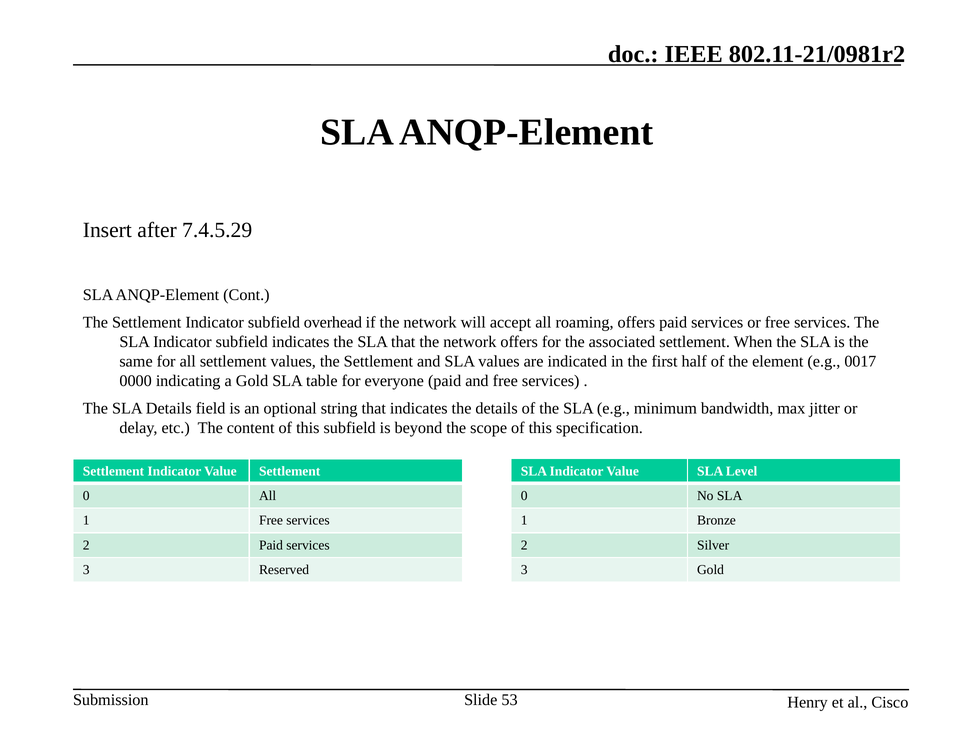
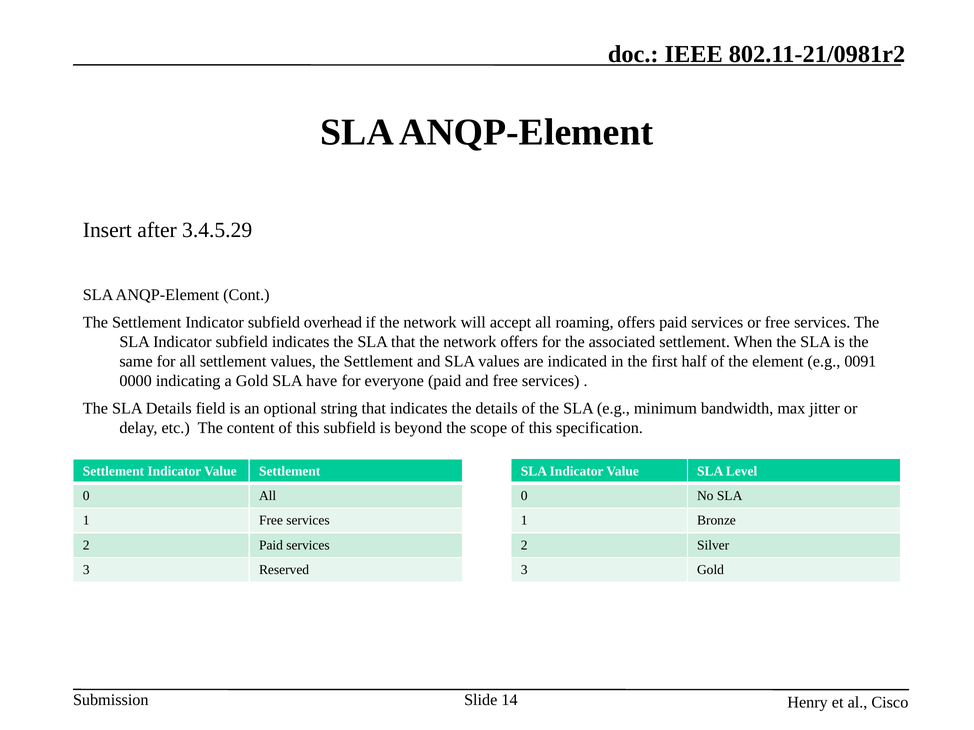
7.4.5.29: 7.4.5.29 -> 3.4.5.29
0017: 0017 -> 0091
table: table -> have
53: 53 -> 14
